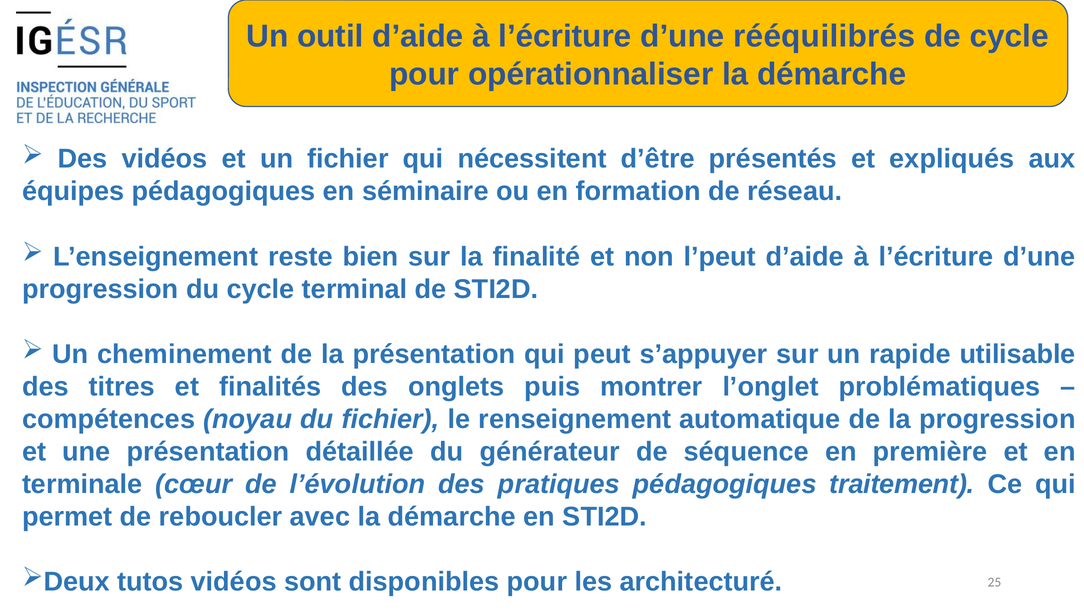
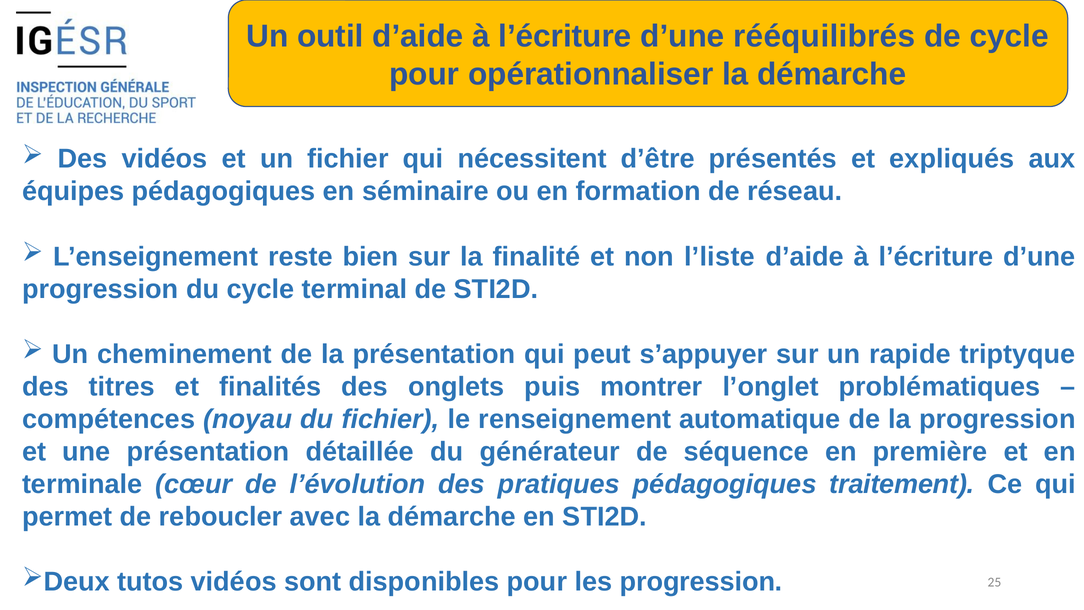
l’peut: l’peut -> l’liste
utilisable: utilisable -> triptyque
les architecturé: architecturé -> progression
